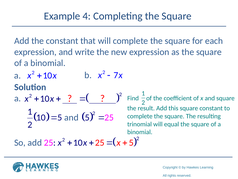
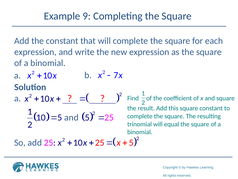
4: 4 -> 9
